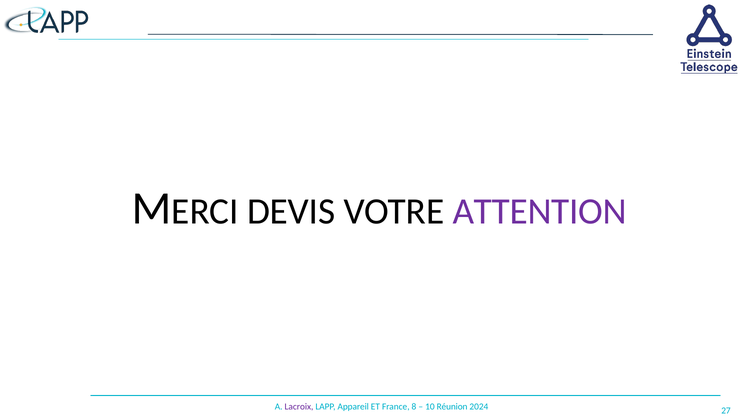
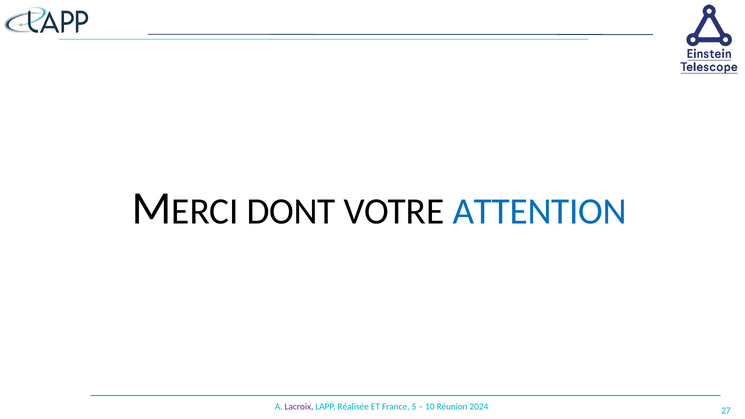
DEVIS: DEVIS -> DONT
ATTENTION colour: purple -> blue
Appareil: Appareil -> Réalisée
8: 8 -> 5
